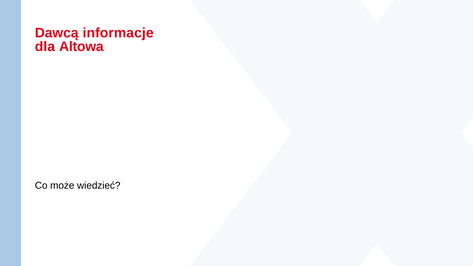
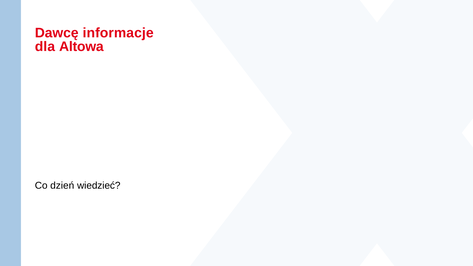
Dawcą: Dawcą -> Dawcę
może: może -> dzień
